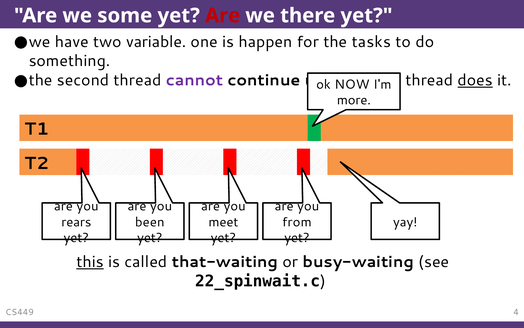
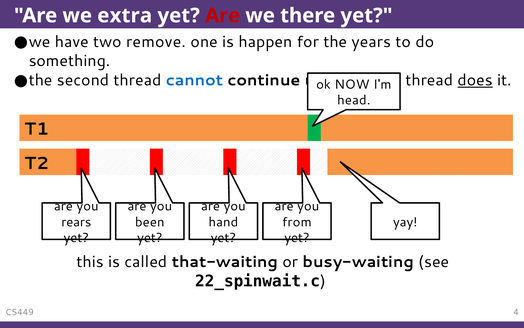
some: some -> extra
variable: variable -> remove
tasks: tasks -> years
cannot colour: purple -> blue
more: more -> head
meet: meet -> hand
this underline: present -> none
